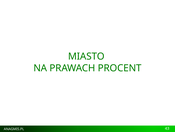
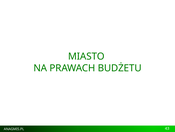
PROCENT: PROCENT -> BUDŻETU
